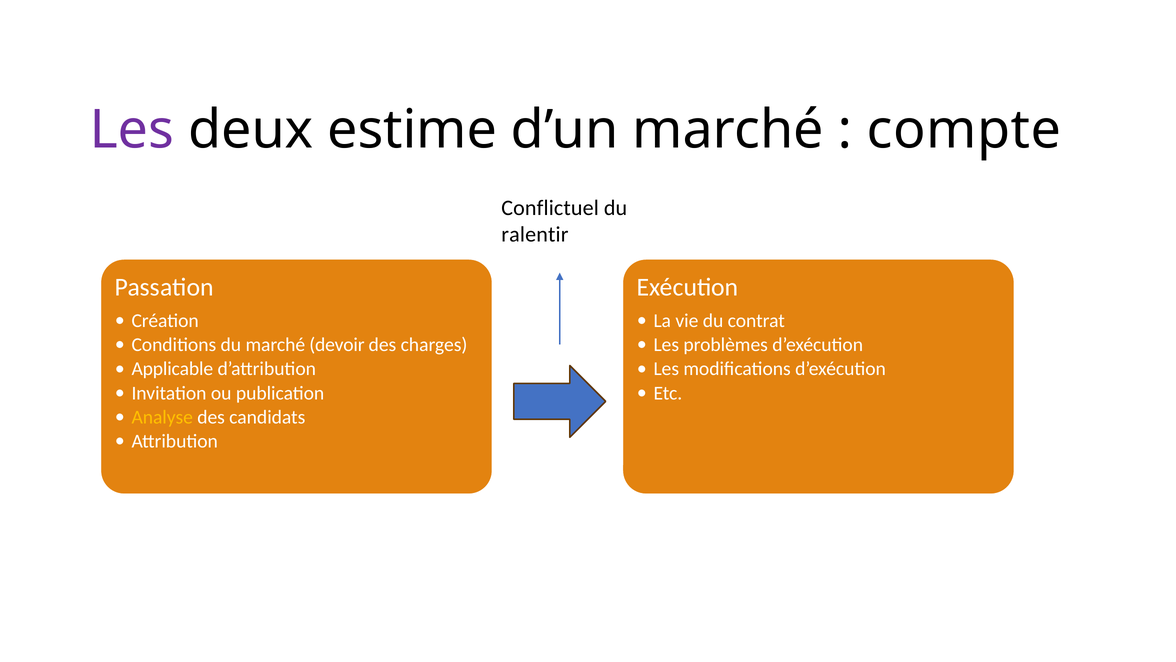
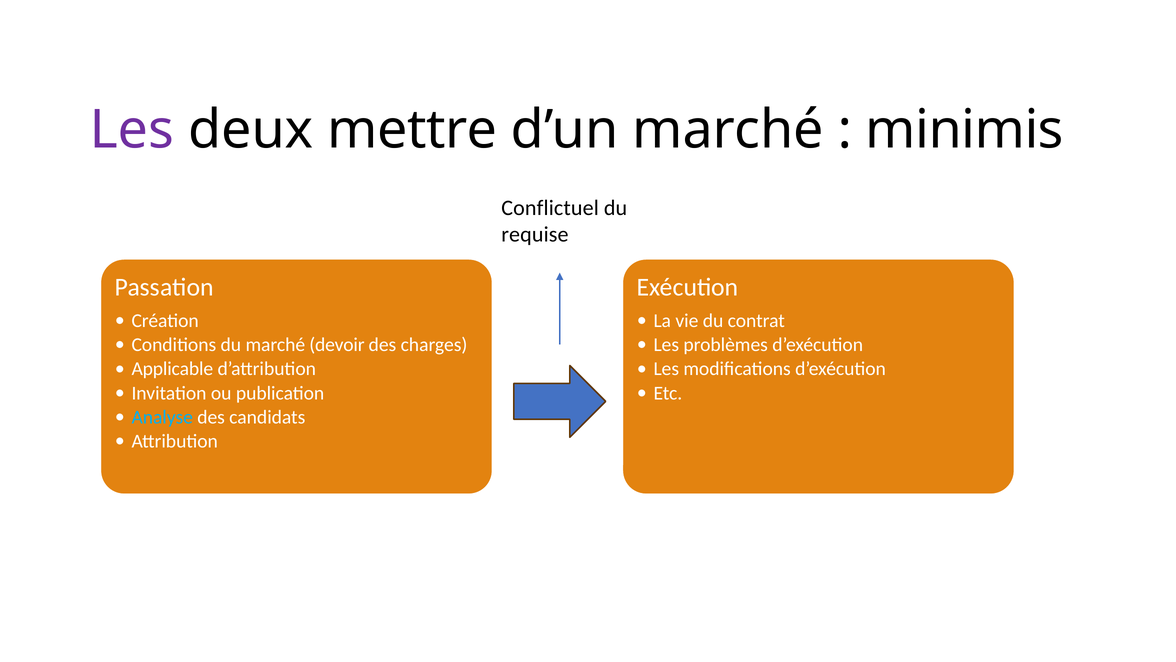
estime: estime -> mettre
compte: compte -> minimis
ralentir: ralentir -> requise
Analyse colour: yellow -> light blue
